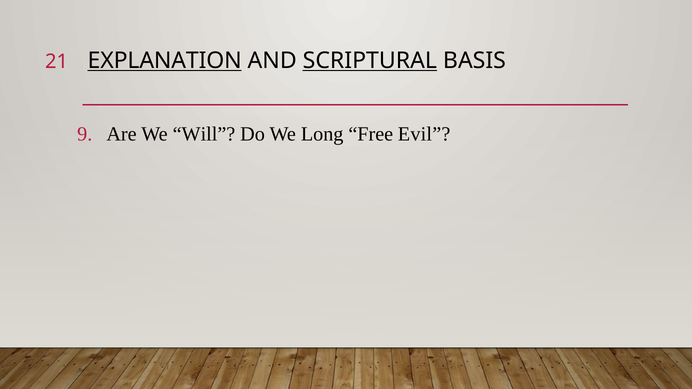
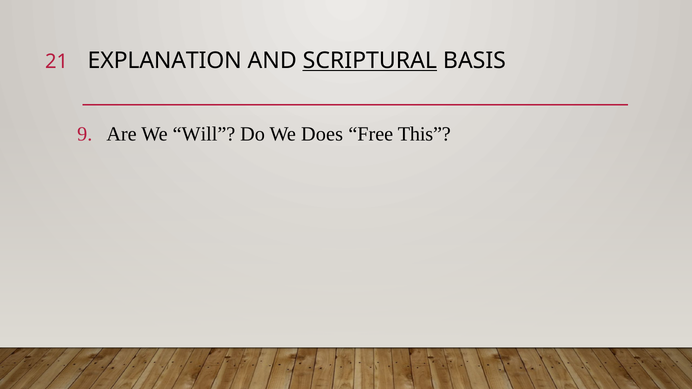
EXPLANATION underline: present -> none
Long: Long -> Does
Evil: Evil -> This
